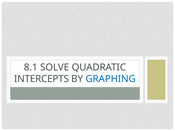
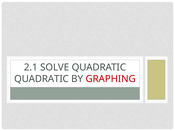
8.1: 8.1 -> 2.1
INTERCEPTS at (42, 79): INTERCEPTS -> QUADRATIC
GRAPHING colour: blue -> red
